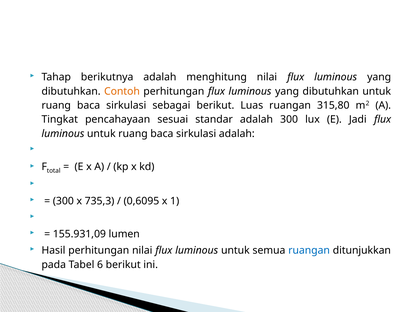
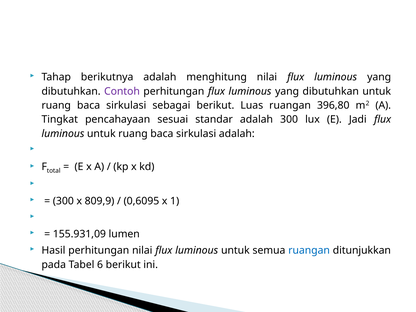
Contoh colour: orange -> purple
315,80: 315,80 -> 396,80
735,3: 735,3 -> 809,9
